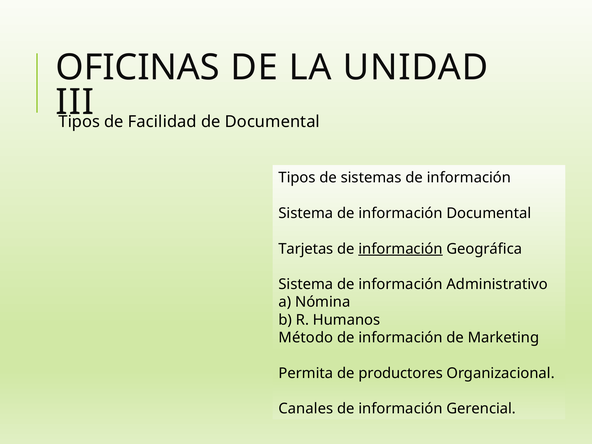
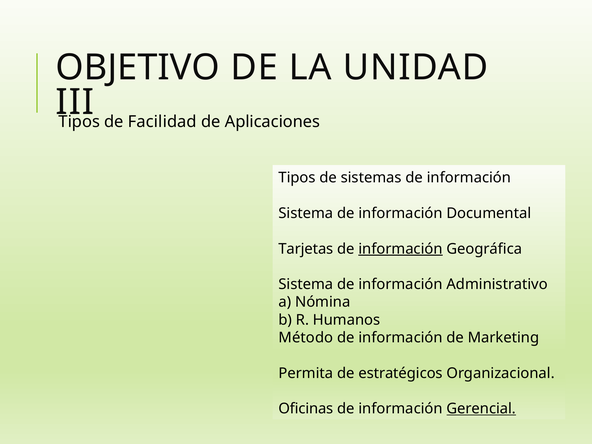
OFICINAS: OFICINAS -> OBJETIVO
de Documental: Documental -> Aplicaciones
productores: productores -> estratégicos
Canales: Canales -> Oficinas
Gerencial underline: none -> present
